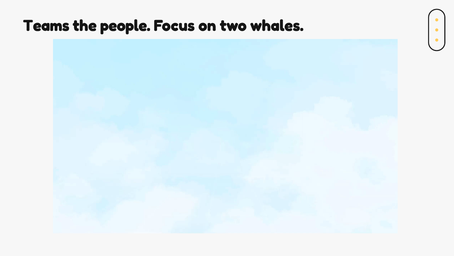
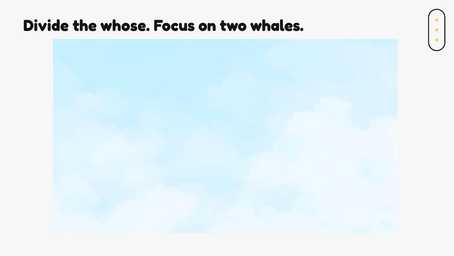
Teams: Teams -> Divide
people: people -> whose
